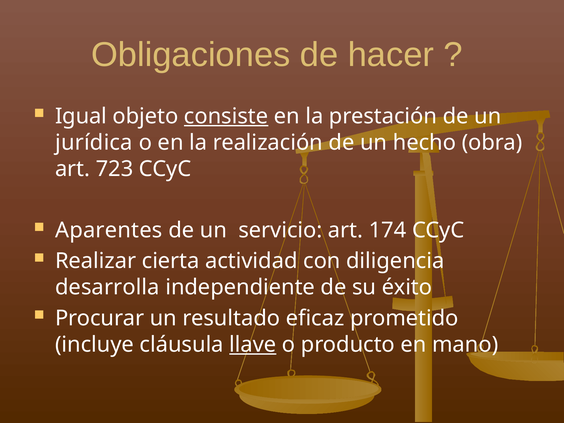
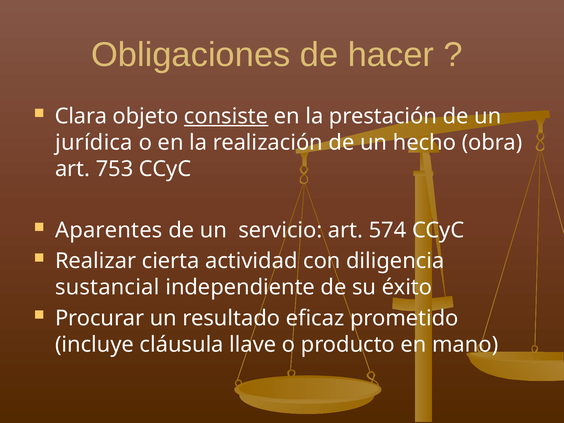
Igual: Igual -> Clara
723: 723 -> 753
174: 174 -> 574
desarrolla: desarrolla -> sustancial
llave underline: present -> none
